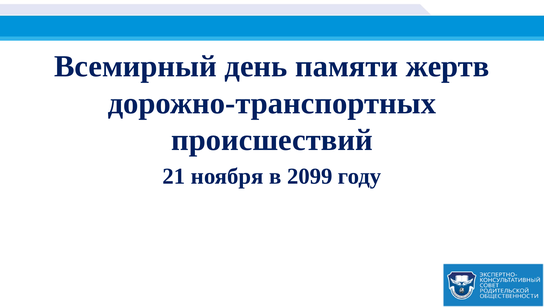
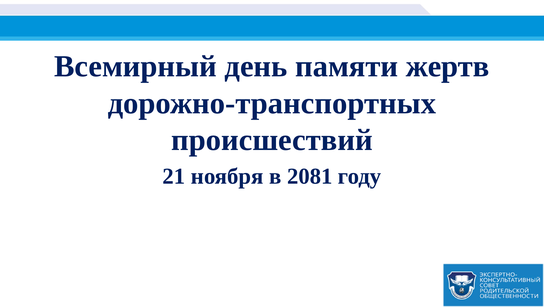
2099: 2099 -> 2081
